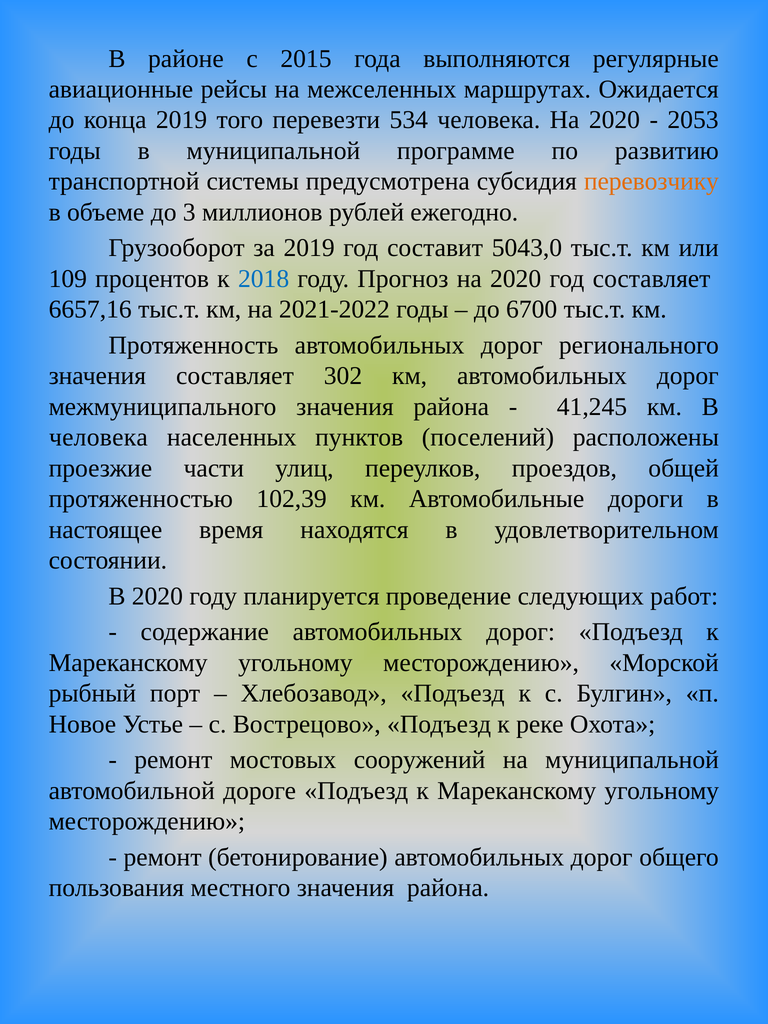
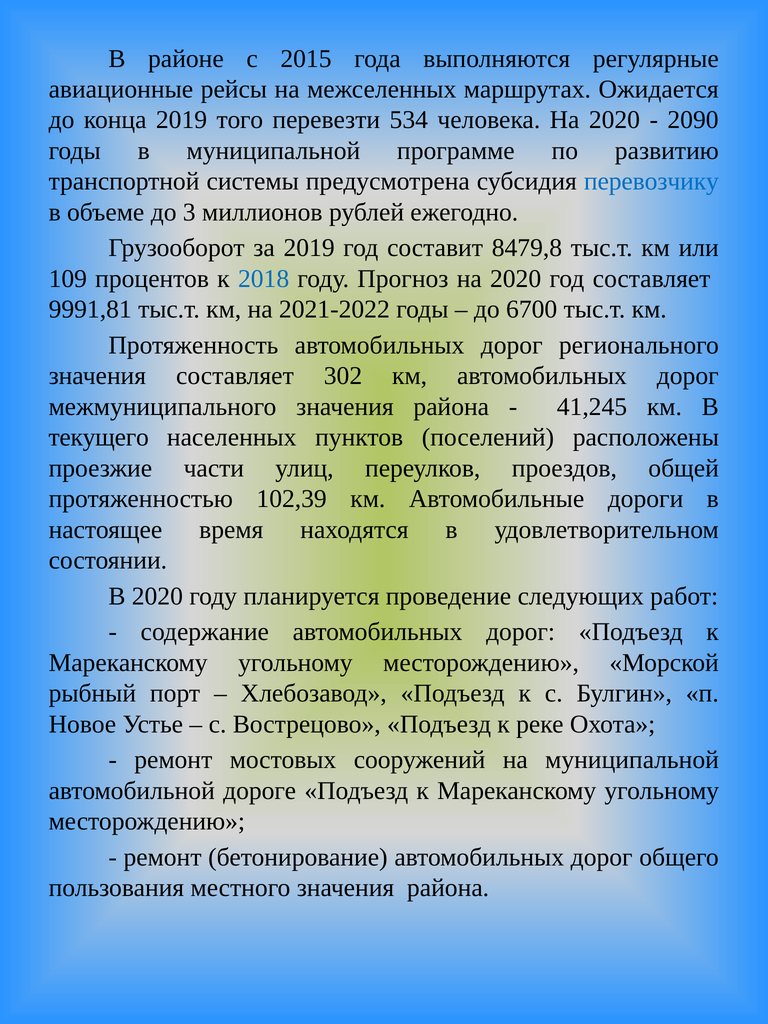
2053: 2053 -> 2090
перевозчику colour: orange -> blue
5043,0: 5043,0 -> 8479,8
6657,16: 6657,16 -> 9991,81
человека at (98, 437): человека -> текущего
